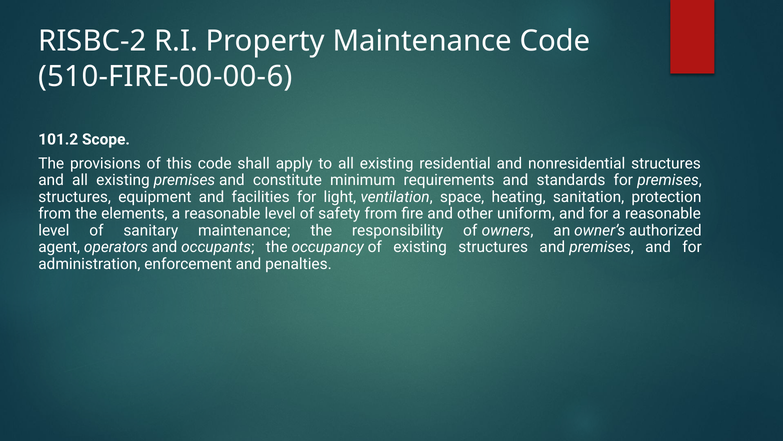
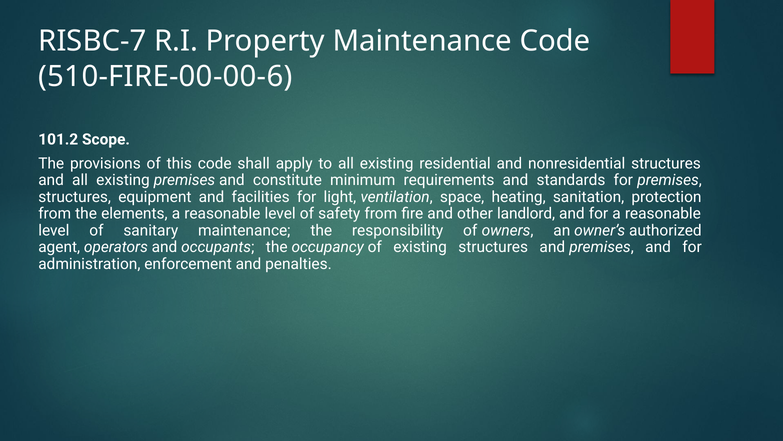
RISBC-2: RISBC-2 -> RISBC-7
uniform: uniform -> landlord
